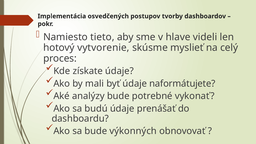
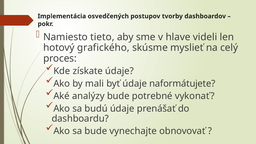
vytvorenie: vytvorenie -> grafického
výkonných: výkonných -> vynechajte
